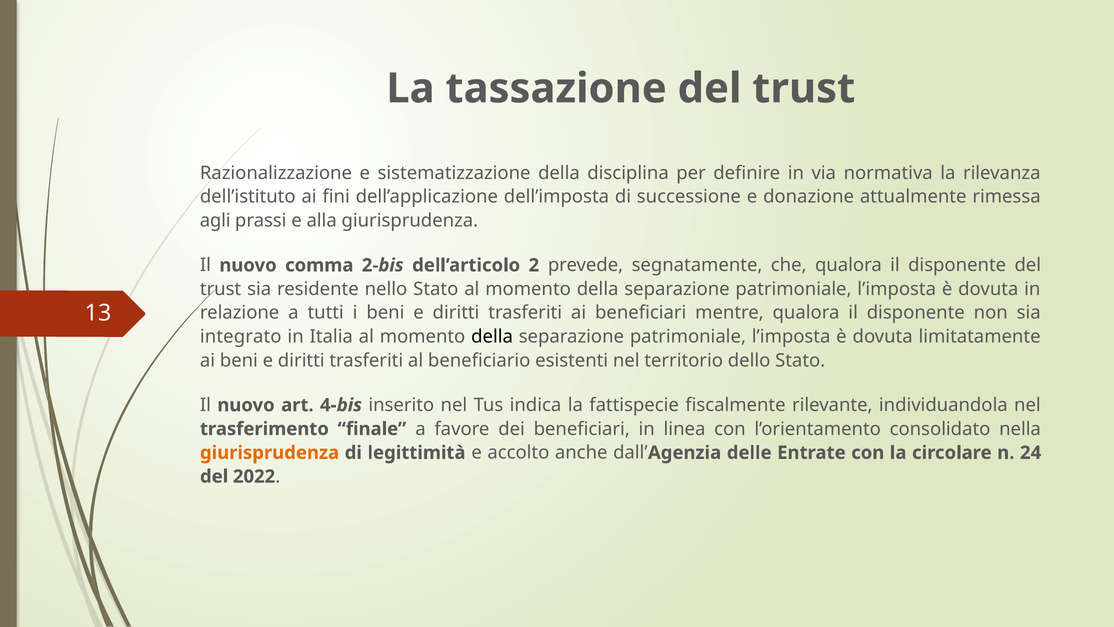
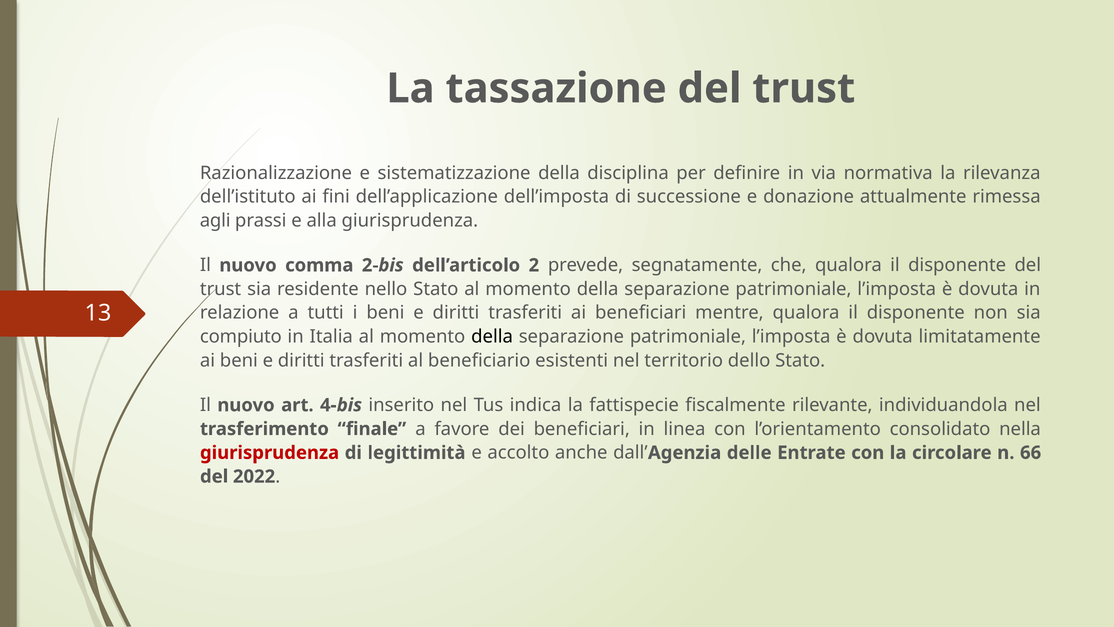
integrato: integrato -> compiuto
giurisprudenza at (270, 452) colour: orange -> red
24: 24 -> 66
